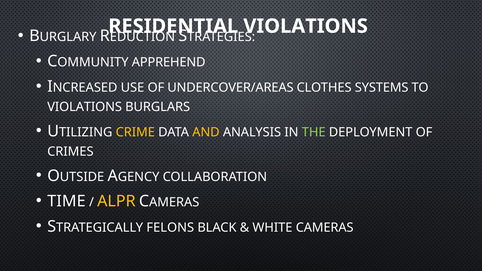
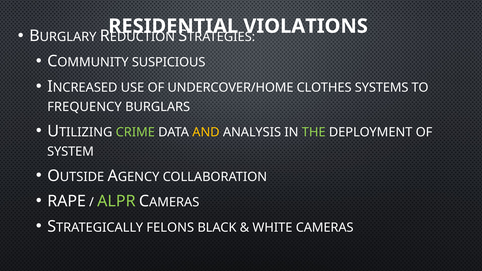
APPREHEND: APPREHEND -> SUSPICIOUS
UNDERCOVER/AREAS: UNDERCOVER/AREAS -> UNDERCOVER/HOME
VIOLATIONS at (85, 107): VIOLATIONS -> FREQUENCY
CRIME colour: yellow -> light green
CRIMES: CRIMES -> SYSTEM
TIME: TIME -> RAPE
ALPR colour: yellow -> light green
